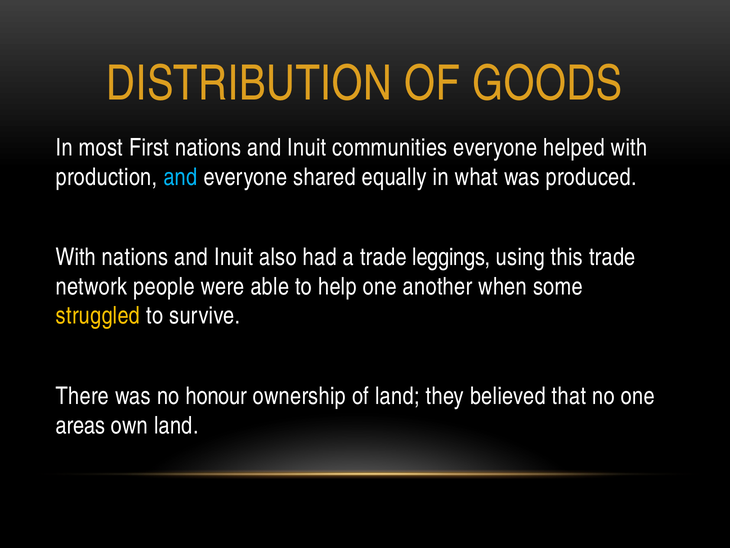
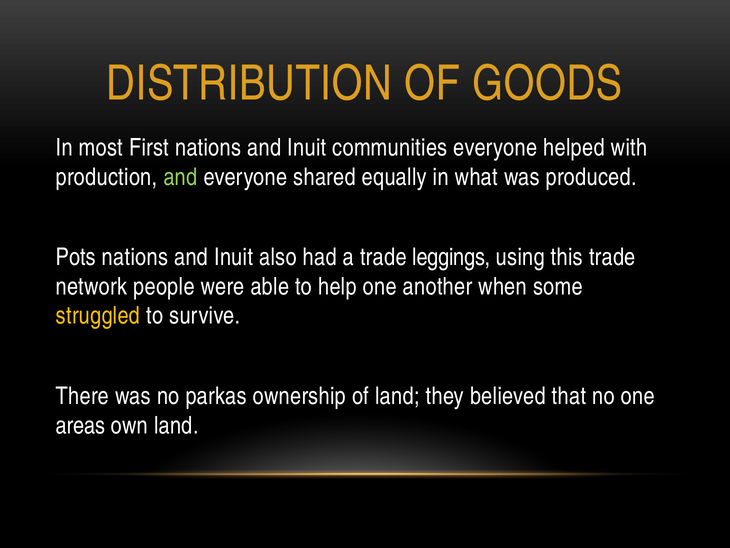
and at (180, 177) colour: light blue -> light green
With at (76, 257): With -> Pots
honour: honour -> parkas
